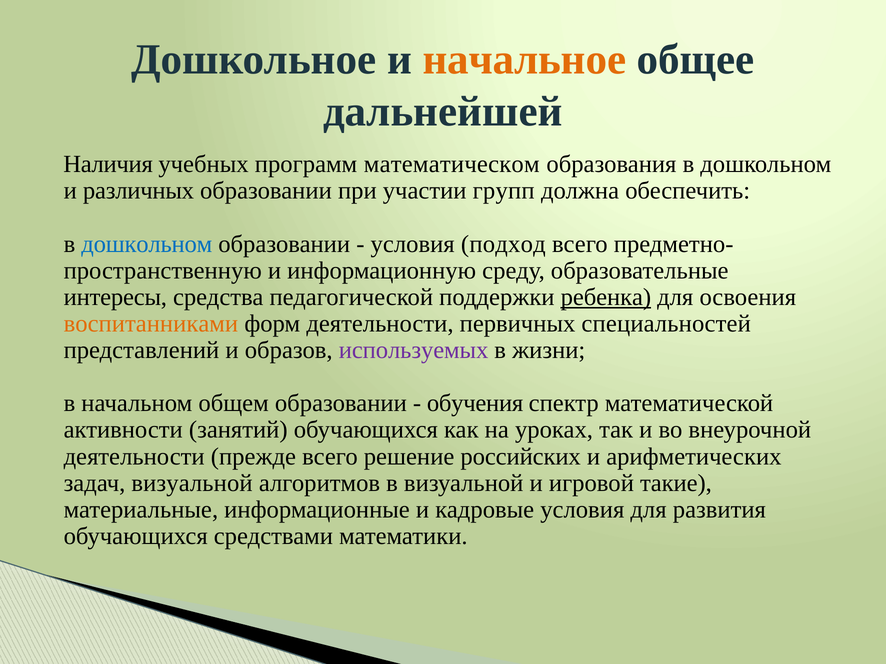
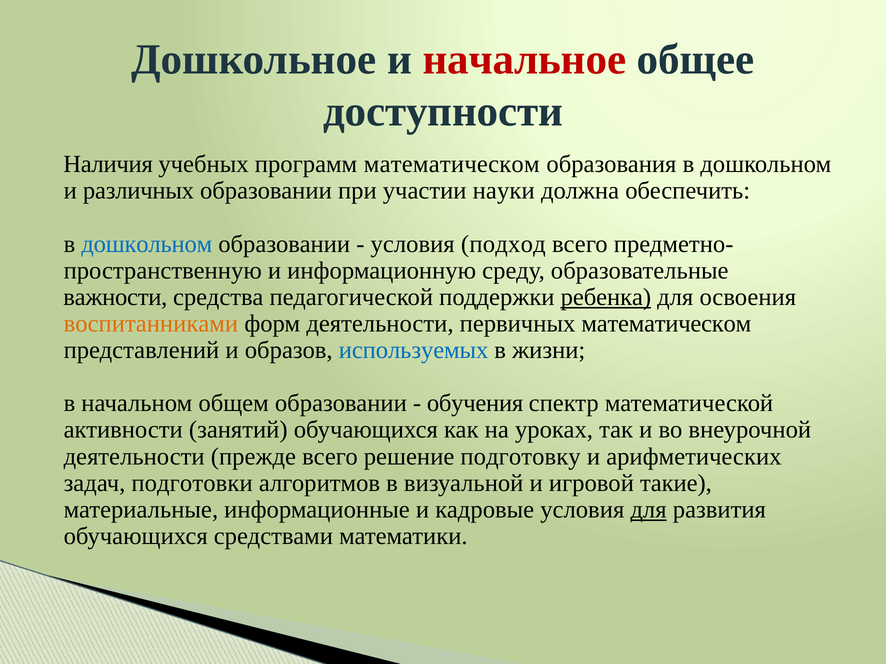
начальное colour: orange -> red
дальнейшей: дальнейшей -> доступности
групп: групп -> науки
интересы: интересы -> важности
первичных специальностей: специальностей -> математическом
используемых colour: purple -> blue
российских: российских -> подготовку
задач визуальной: визуальной -> подготовки
для at (649, 510) underline: none -> present
